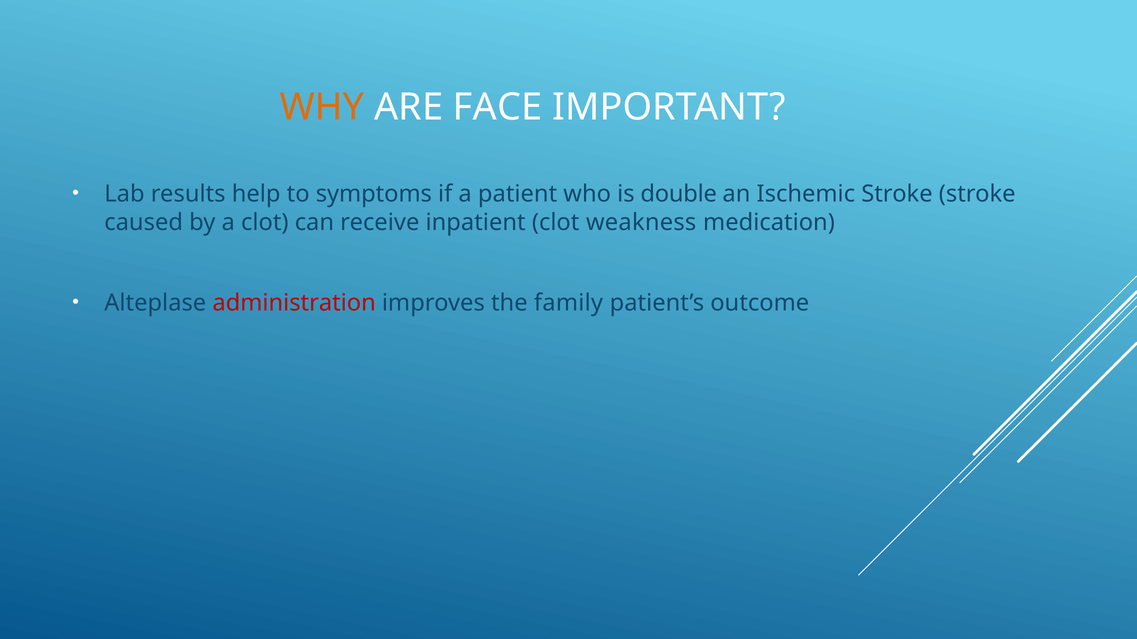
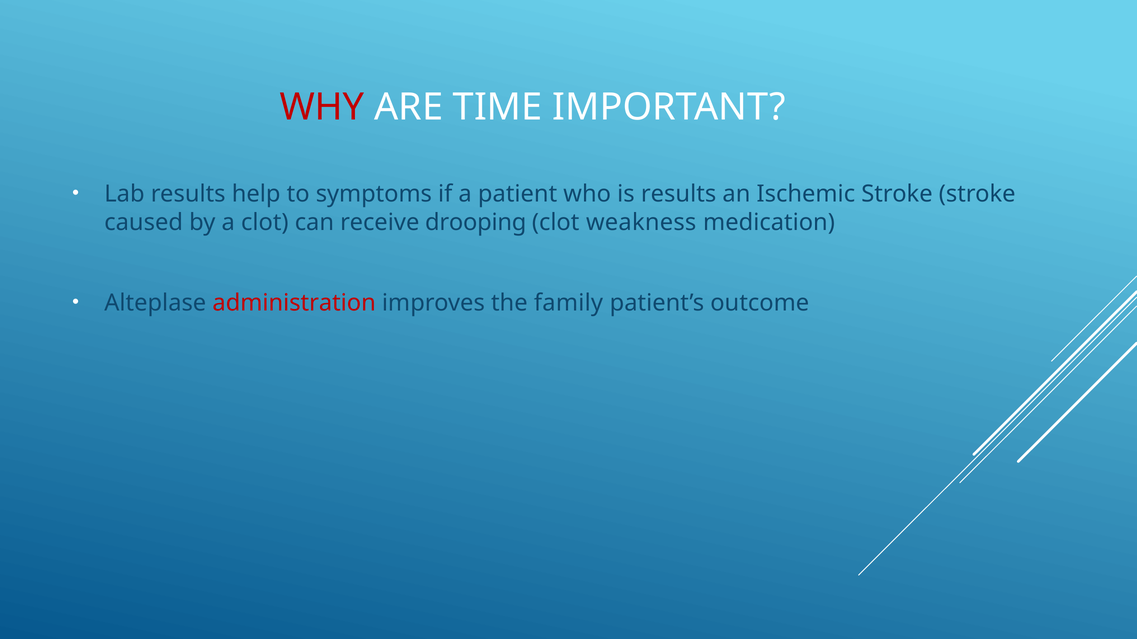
WHY colour: orange -> red
FACE: FACE -> TIME
is double: double -> results
inpatient: inpatient -> drooping
